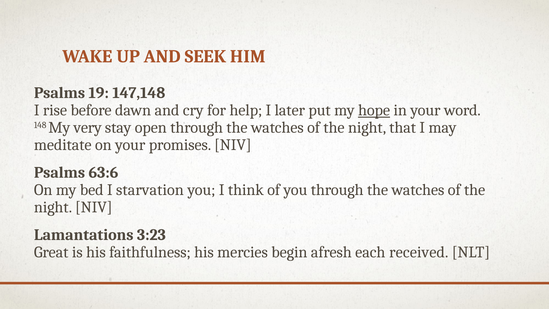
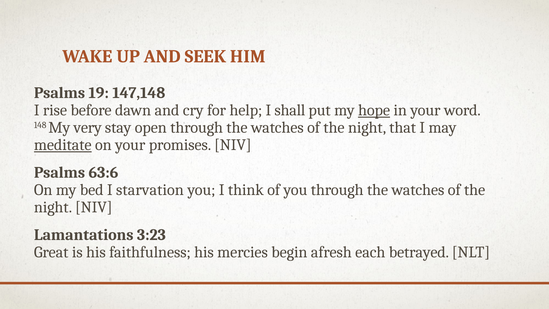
later: later -> shall
meditate underline: none -> present
received: received -> betrayed
